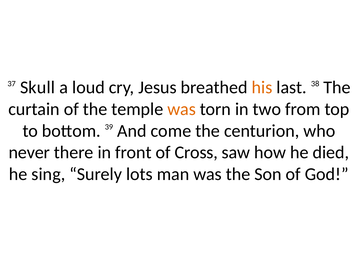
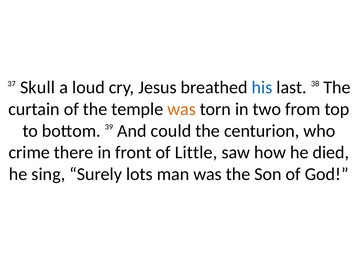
his colour: orange -> blue
come: come -> could
never: never -> crime
Cross: Cross -> Little
